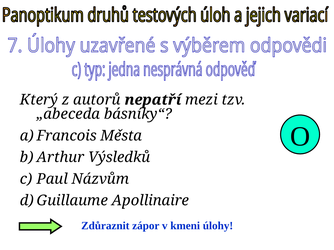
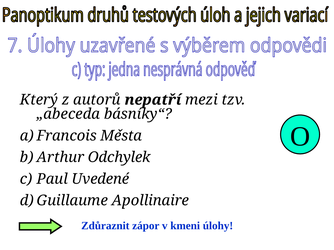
Výsledků: Výsledků -> Odchylek
Názvům: Názvům -> Uvedené
